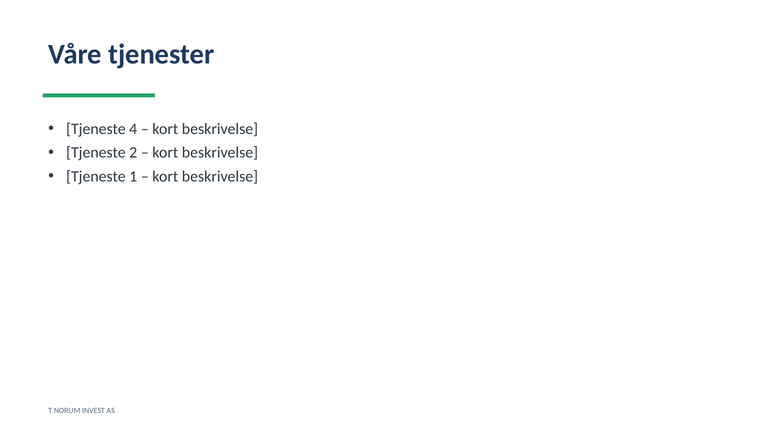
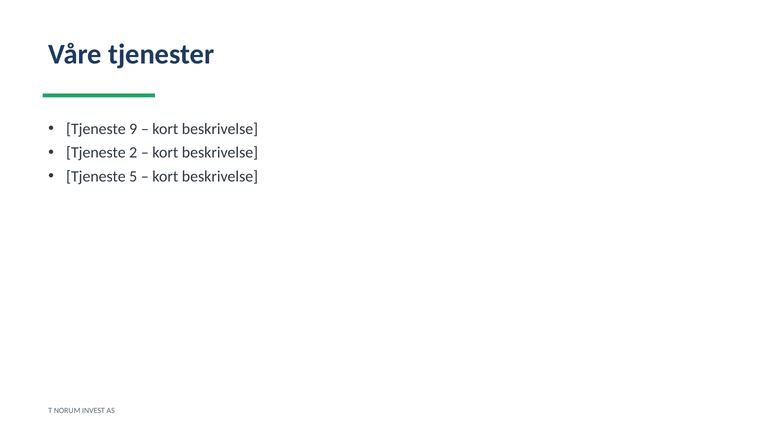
4: 4 -> 9
1: 1 -> 5
